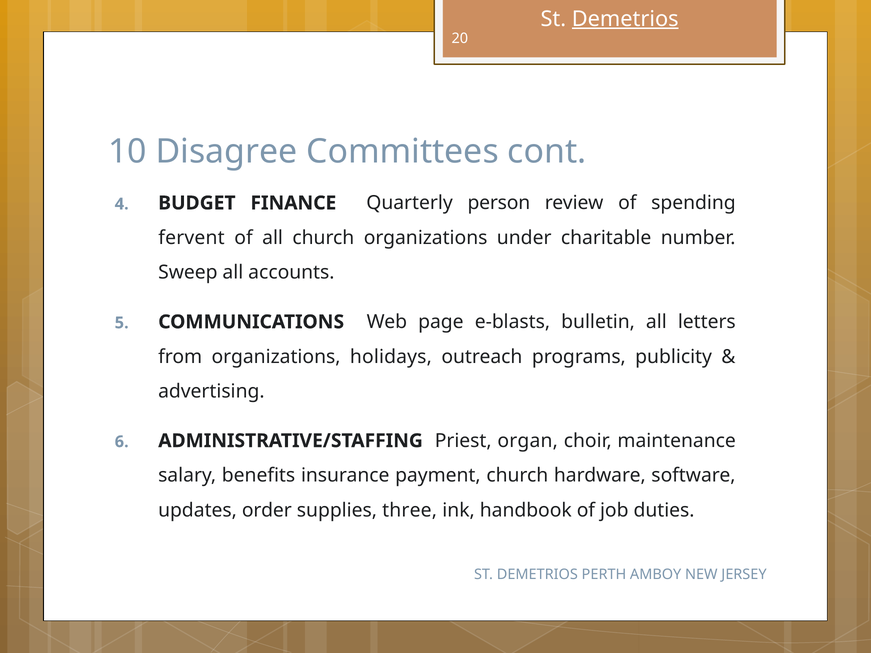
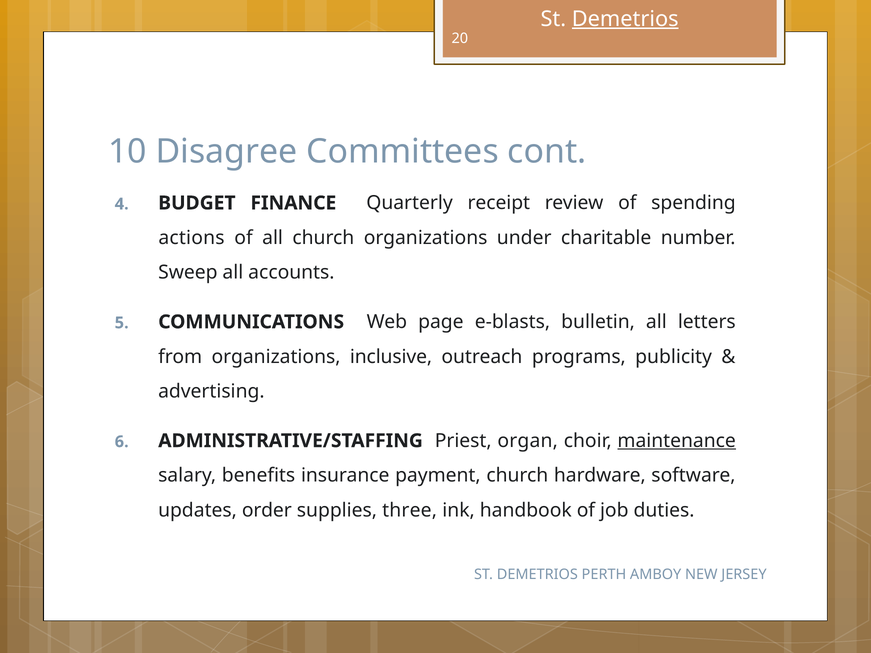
person: person -> receipt
fervent: fervent -> actions
holidays: holidays -> inclusive
maintenance underline: none -> present
